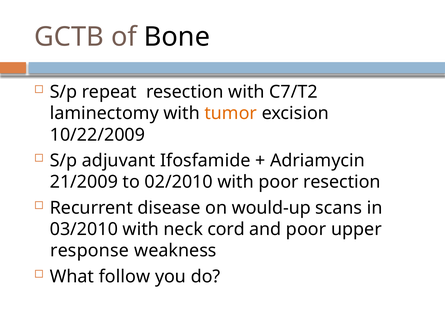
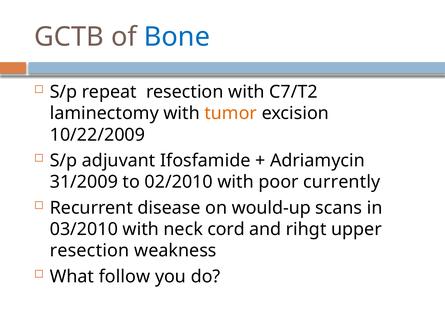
Bone colour: black -> blue
21/2009: 21/2009 -> 31/2009
poor resection: resection -> currently
and poor: poor -> rihgt
response at (90, 251): response -> resection
